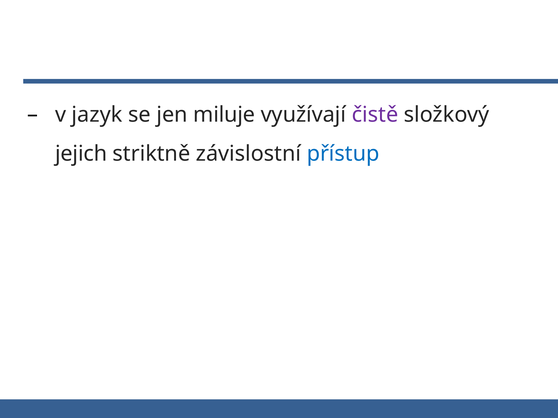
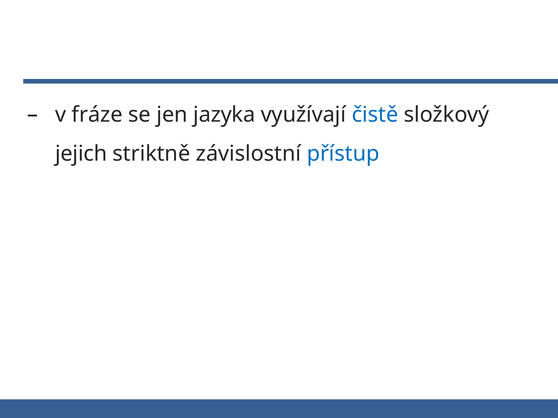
jazyk: jazyk -> fráze
miluje: miluje -> jazyka
čistě colour: purple -> blue
